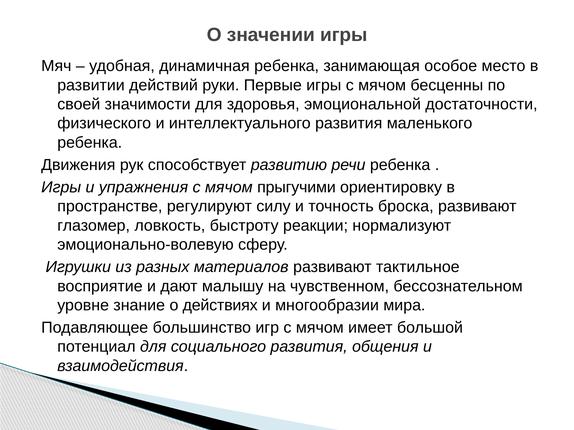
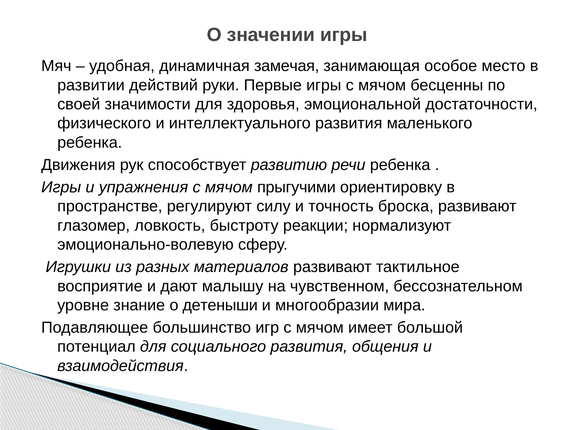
динамичная ребенка: ребенка -> замечая
действиях: действиях -> детеныши
